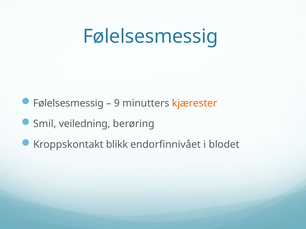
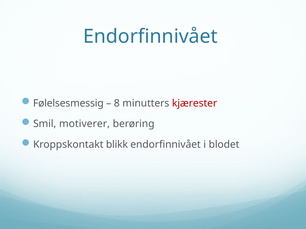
Følelsesmessig at (150, 36): Følelsesmessig -> Endorfinnivået
9: 9 -> 8
kjærester colour: orange -> red
veiledning: veiledning -> motiverer
